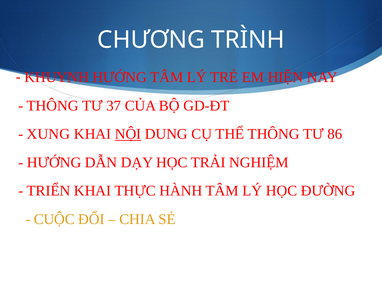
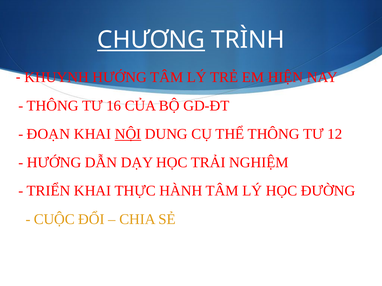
CHƯƠNG underline: none -> present
37: 37 -> 16
XUNG: XUNG -> ĐOẠN
86: 86 -> 12
